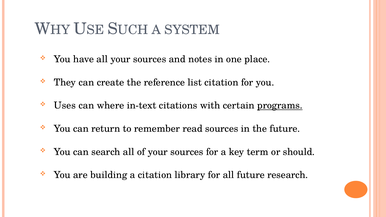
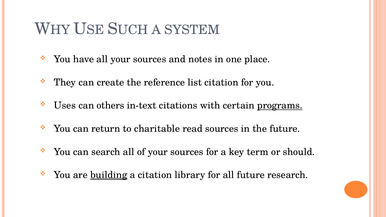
where: where -> others
remember: remember -> charitable
building underline: none -> present
